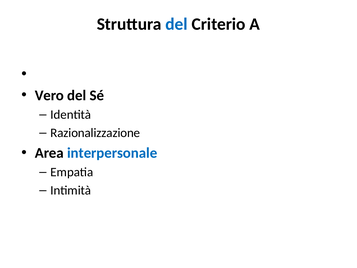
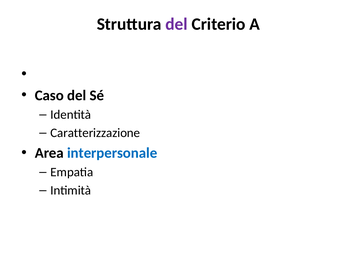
del at (177, 24) colour: blue -> purple
Vero: Vero -> Caso
Razionalizzazione: Razionalizzazione -> Caratterizzazione
